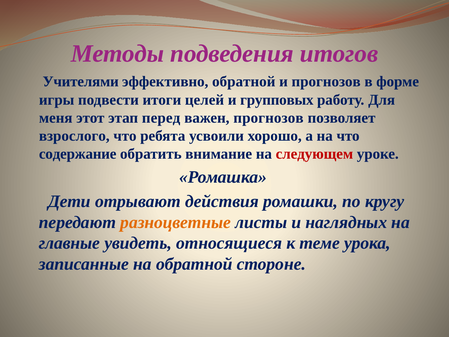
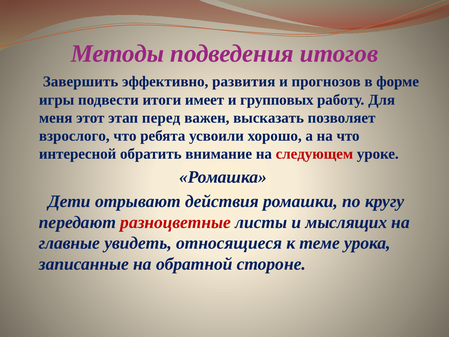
Учителями: Учителями -> Завершить
эффективно обратной: обратной -> развития
целей: целей -> имеет
важен прогнозов: прогнозов -> высказать
содержание: содержание -> интересной
разноцветные colour: orange -> red
наглядных: наглядных -> мыслящих
